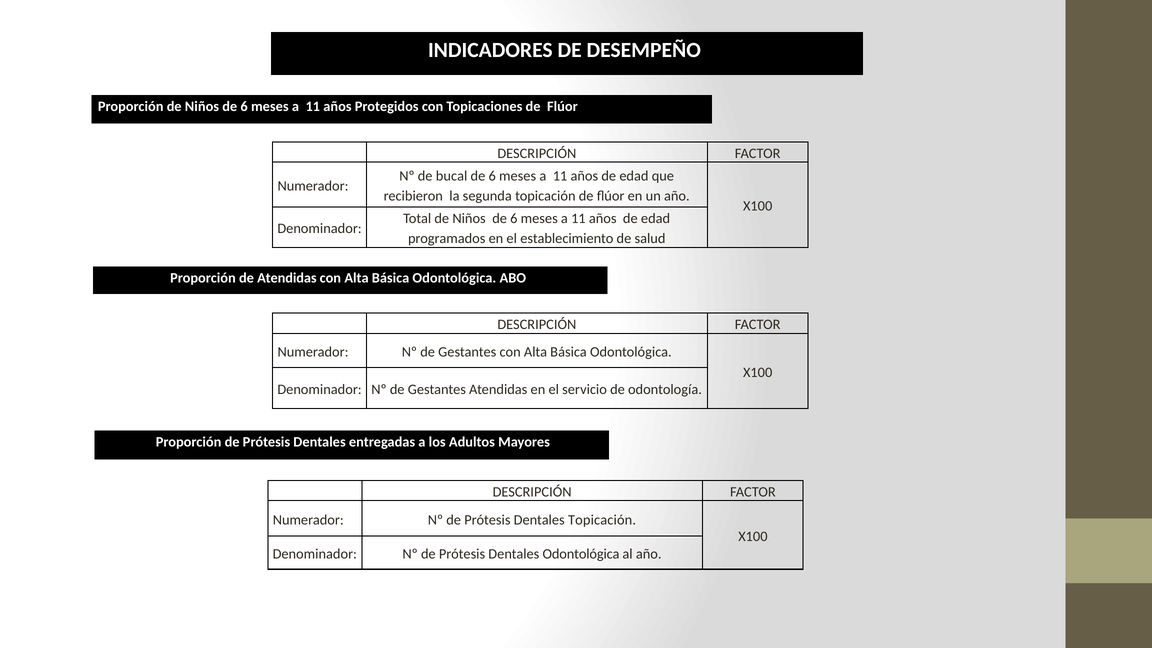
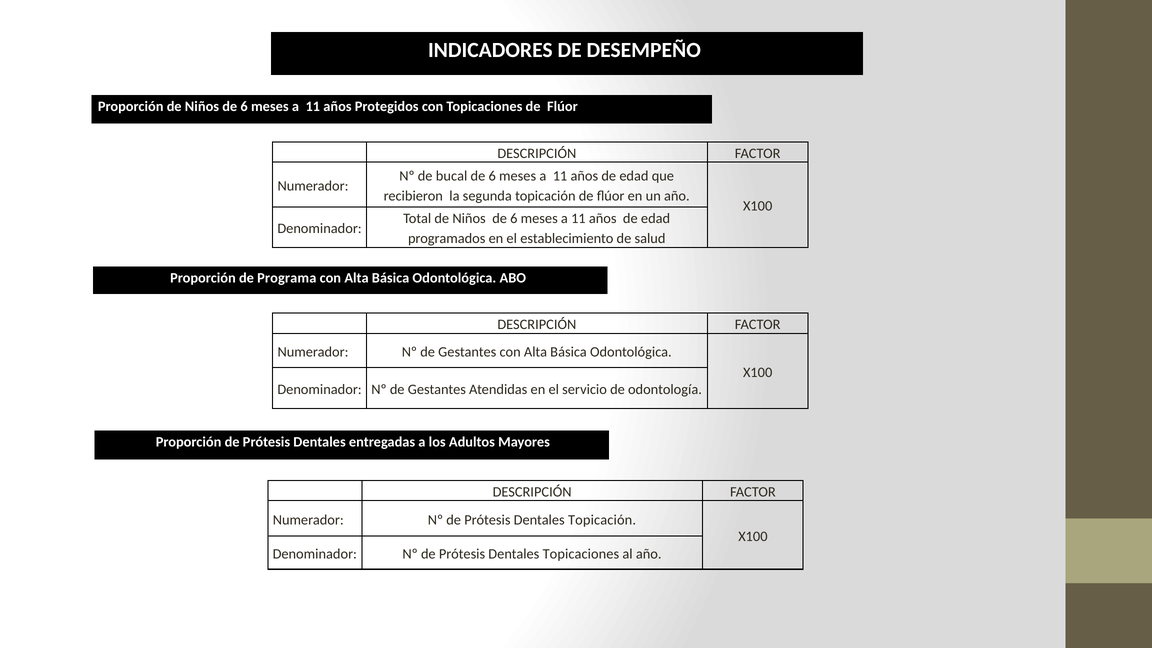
de Atendidas: Atendidas -> Programa
Dentales Odontológica: Odontológica -> Topicaciones
